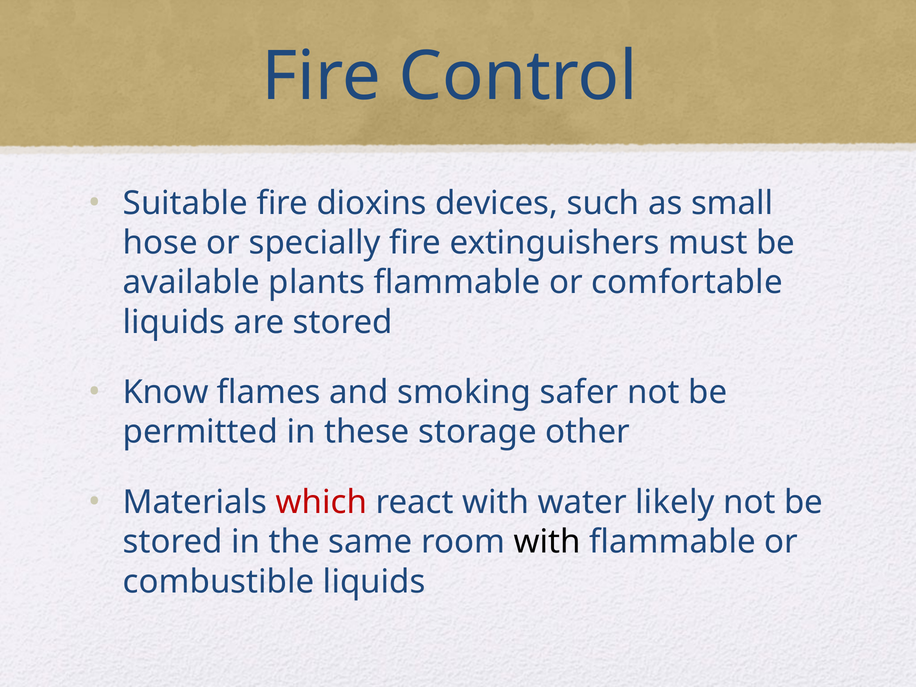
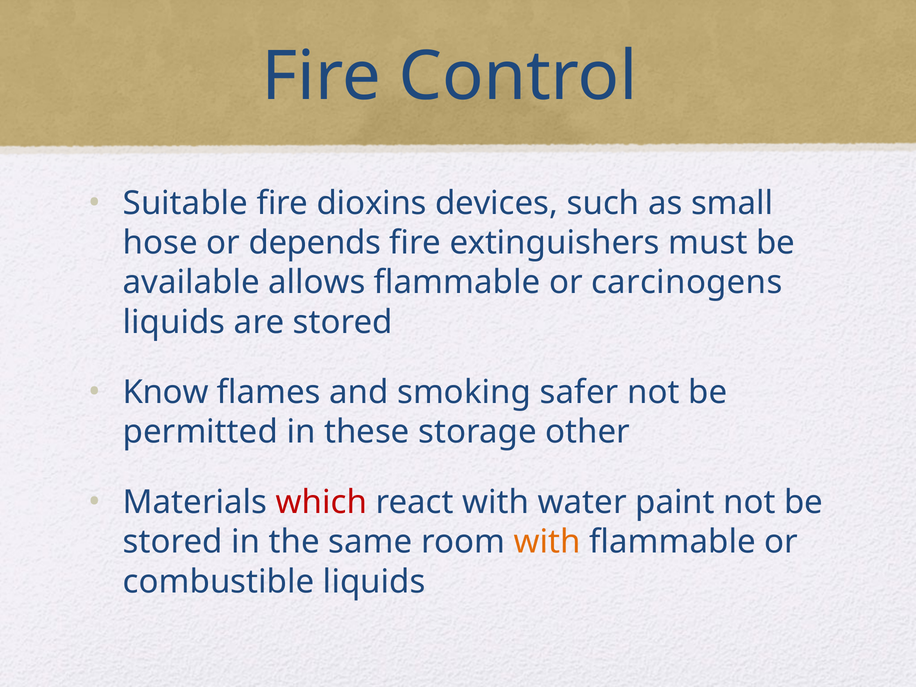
specially: specially -> depends
plants: plants -> allows
comfortable: comfortable -> carcinogens
likely: likely -> paint
with at (547, 542) colour: black -> orange
